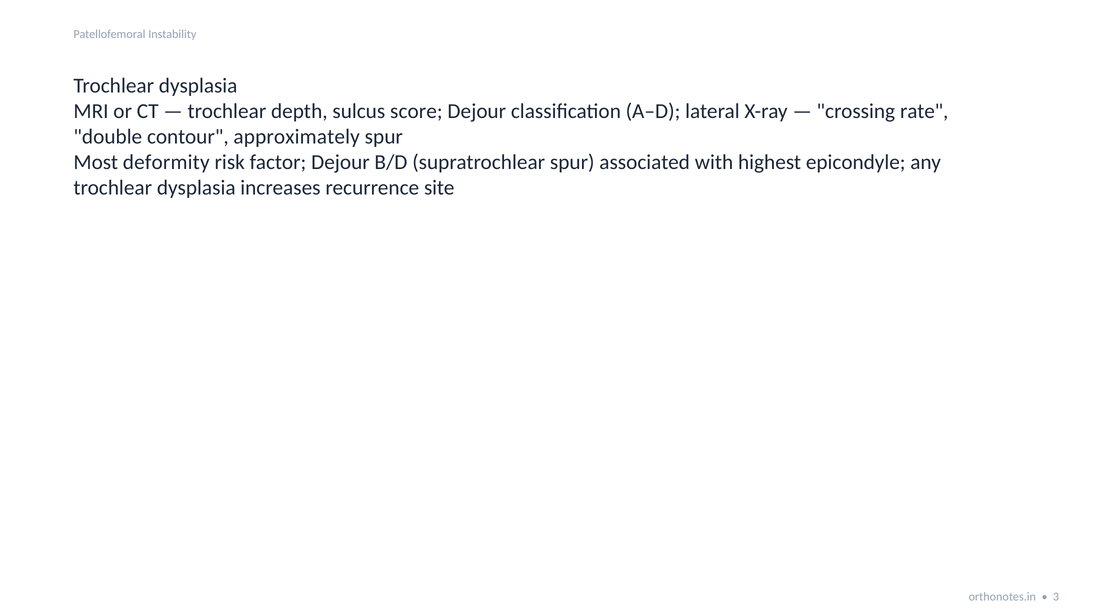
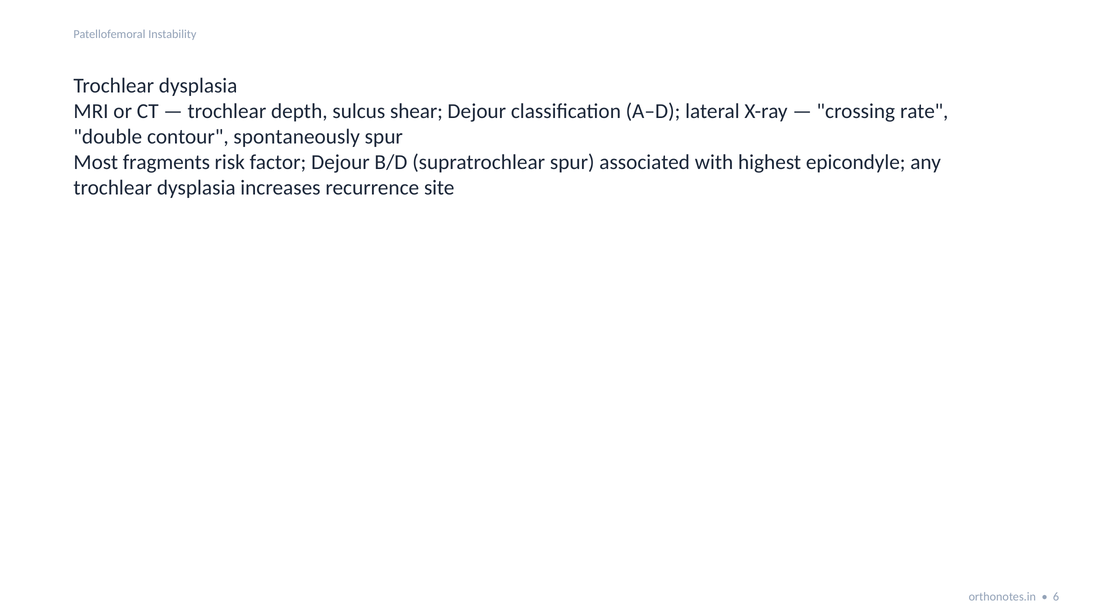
score: score -> shear
approximately: approximately -> spontaneously
deformity: deformity -> fragments
3: 3 -> 6
